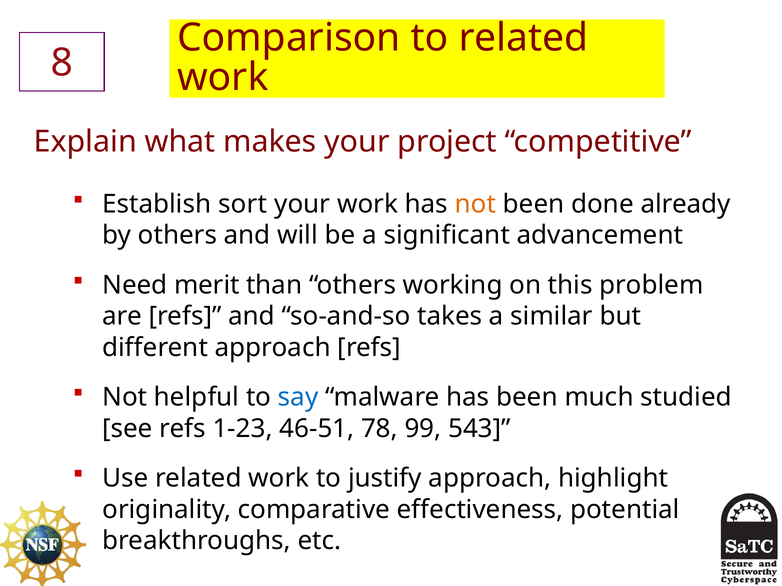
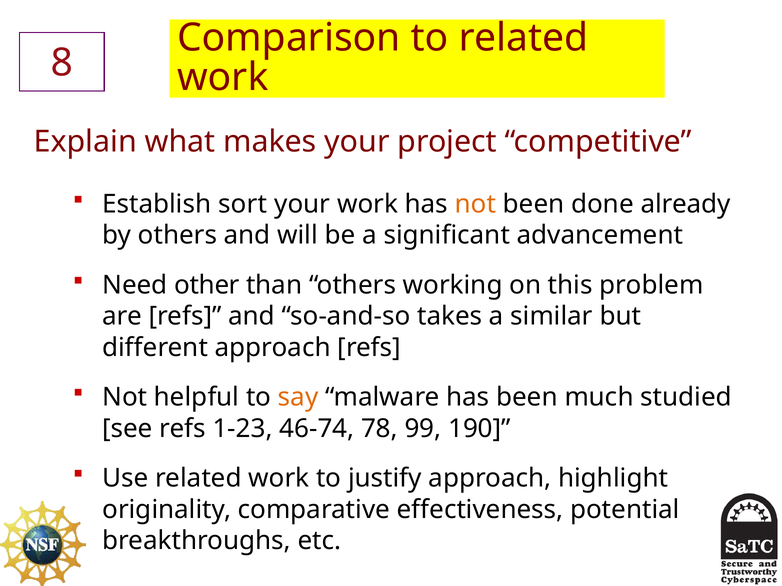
merit: merit -> other
say colour: blue -> orange
46-51: 46-51 -> 46-74
543: 543 -> 190
